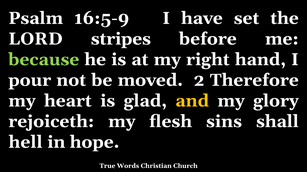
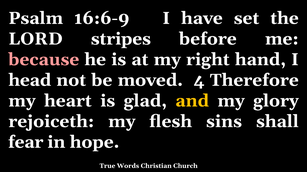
16:5-9: 16:5-9 -> 16:6-9
because colour: light green -> pink
pour: pour -> head
2: 2 -> 4
hell: hell -> fear
